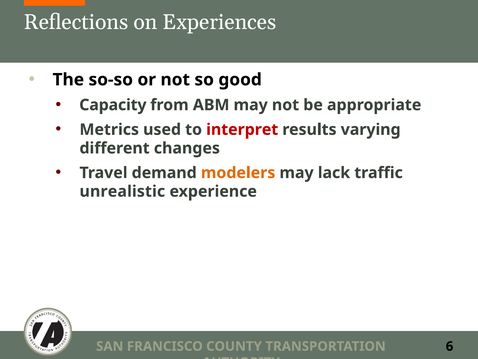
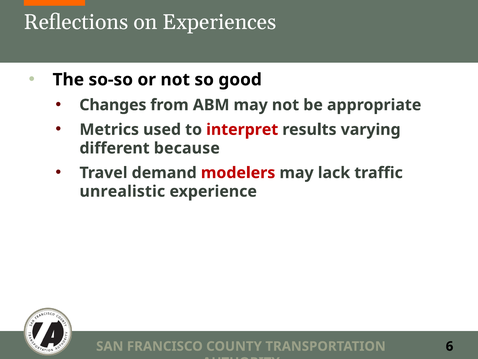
Capacity: Capacity -> Changes
changes: changes -> because
modelers colour: orange -> red
